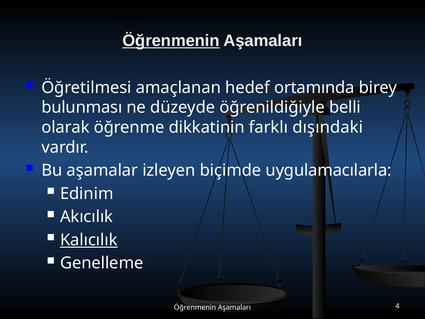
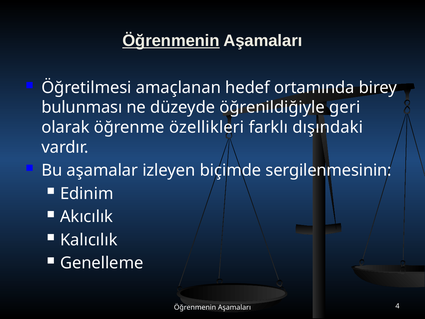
belli: belli -> geri
dikkatinin: dikkatinin -> özellikleri
uygulamacılarla: uygulamacılarla -> sergilenmesinin
Kalıcılık underline: present -> none
